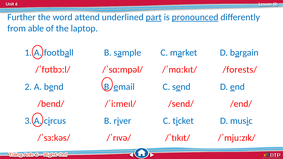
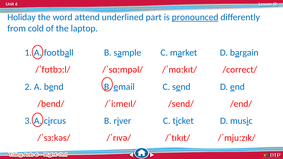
Further: Further -> Holiday
part underline: present -> none
able: able -> cold
/forests/: /forests/ -> /correct/
